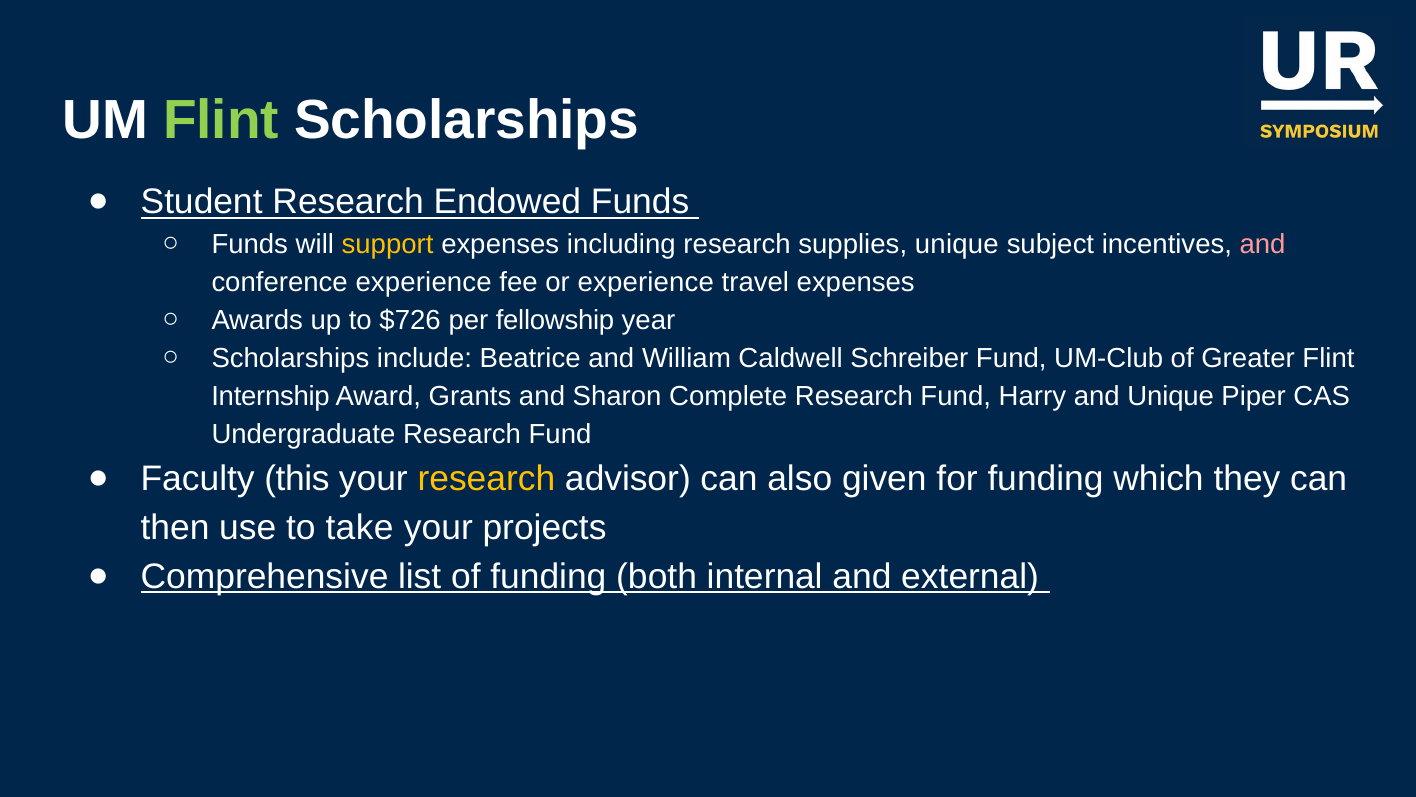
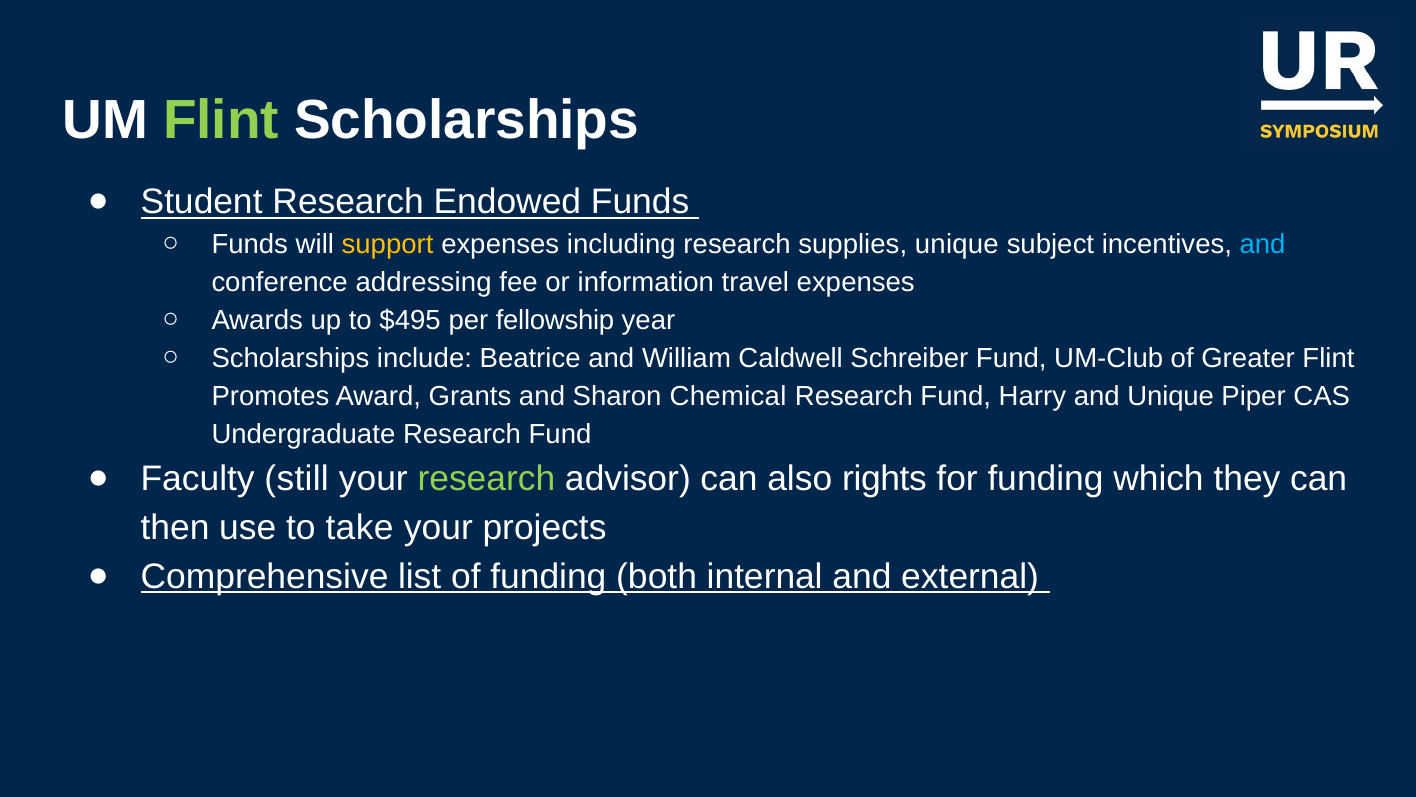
and at (1263, 244) colour: pink -> light blue
conference experience: experience -> addressing
or experience: experience -> information
$726: $726 -> $495
Internship: Internship -> Promotes
Complete: Complete -> Chemical
this: this -> still
research at (486, 478) colour: yellow -> light green
given: given -> rights
